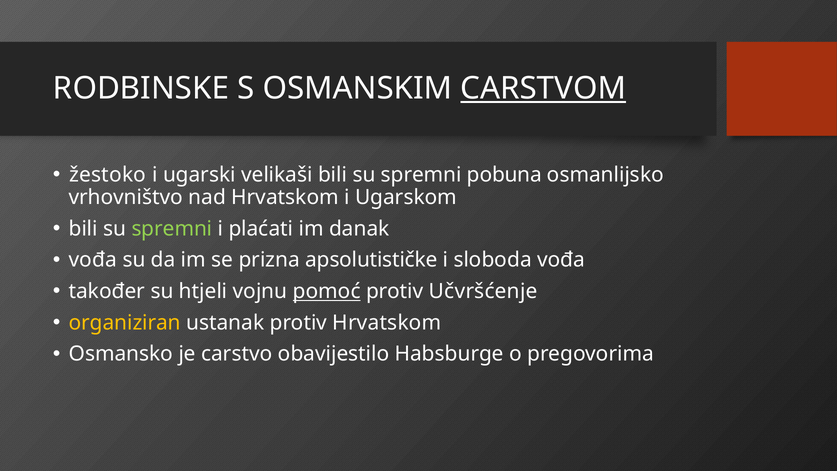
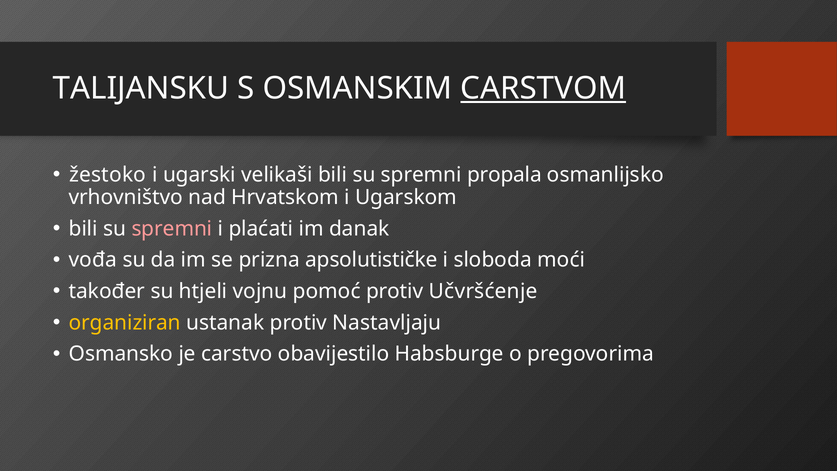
RODBINSKE: RODBINSKE -> TALIJANSKU
pobuna: pobuna -> propala
spremni at (172, 229) colour: light green -> pink
sloboda vođa: vođa -> moći
pomoć underline: present -> none
protiv Hrvatskom: Hrvatskom -> Nastavljaju
